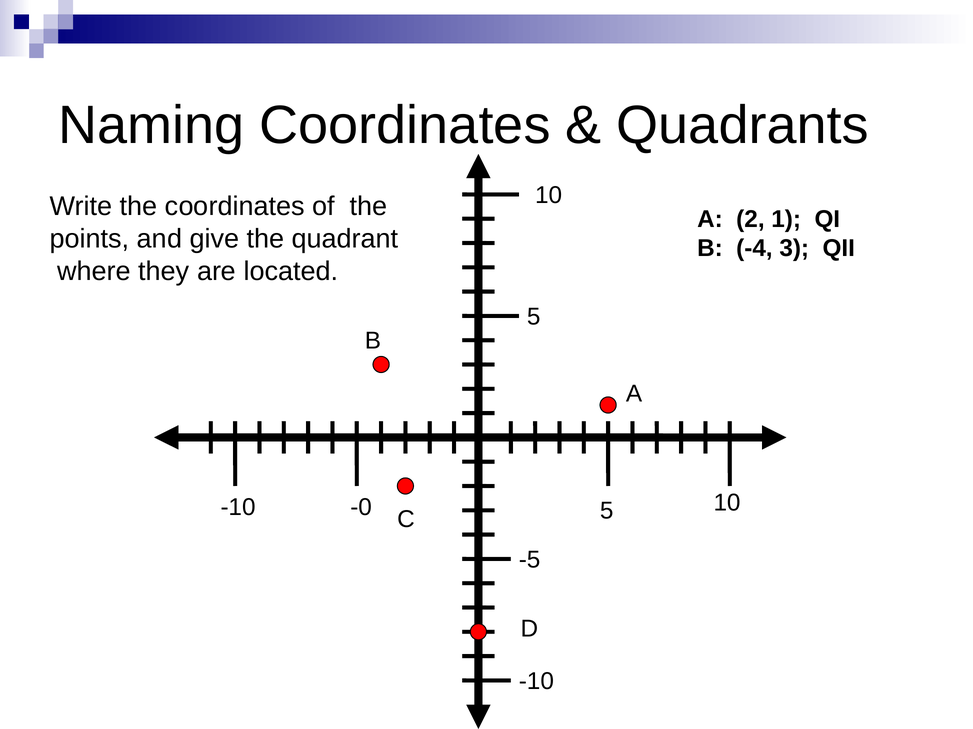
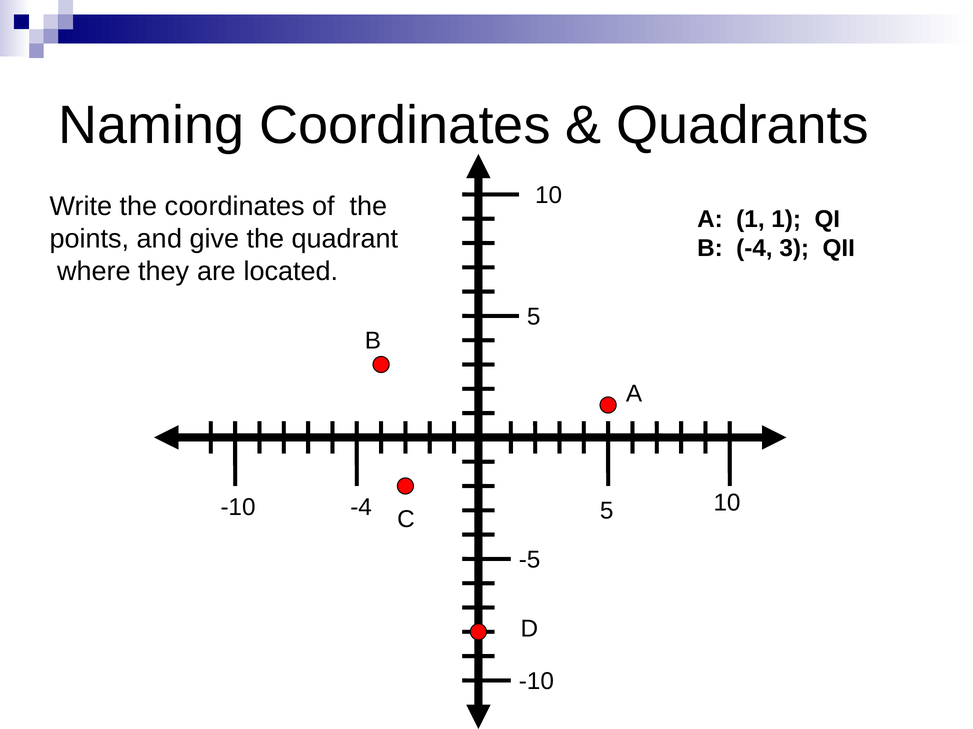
A 2: 2 -> 1
-0 at (361, 508): -0 -> -4
